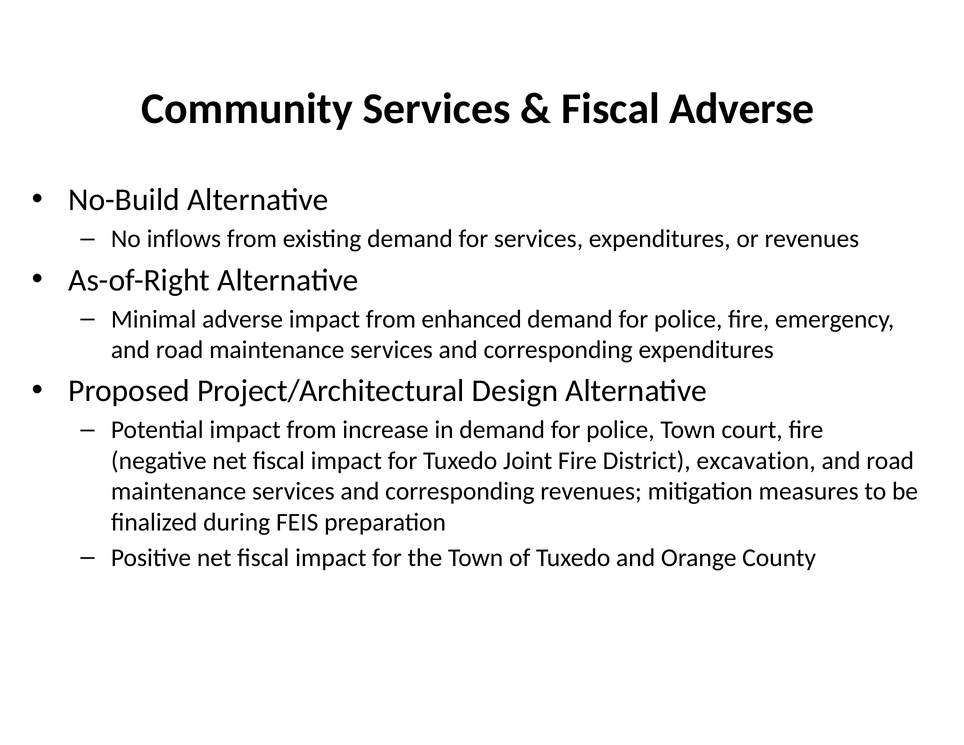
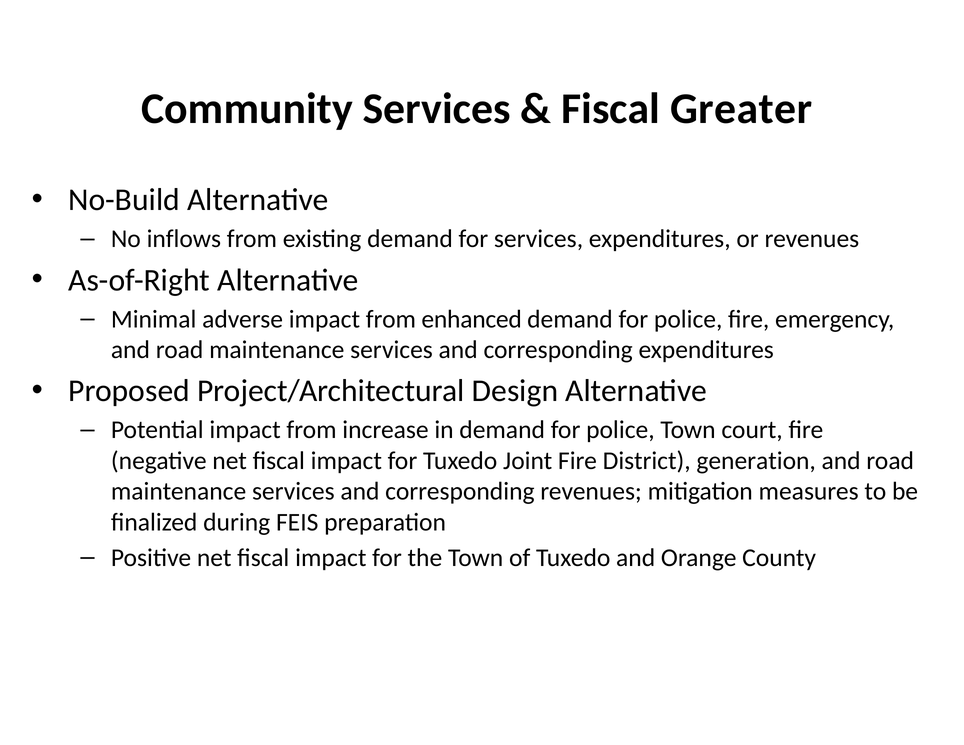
Fiscal Adverse: Adverse -> Greater
excavation: excavation -> generation
